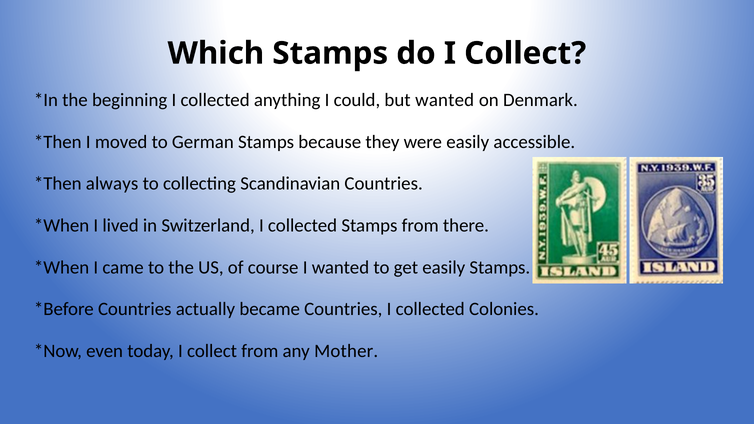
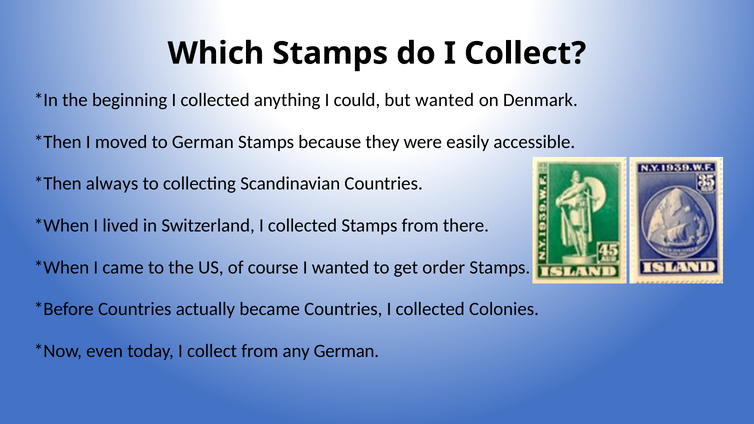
get easily: easily -> order
any Mother: Mother -> German
